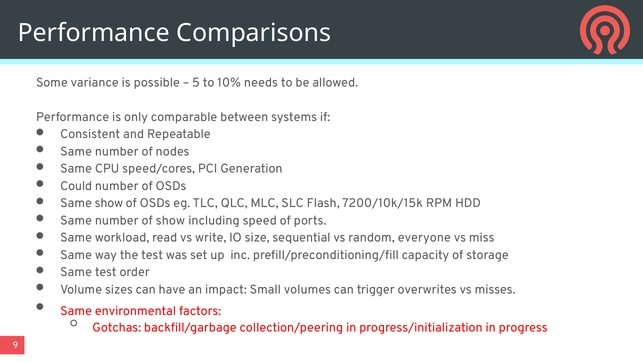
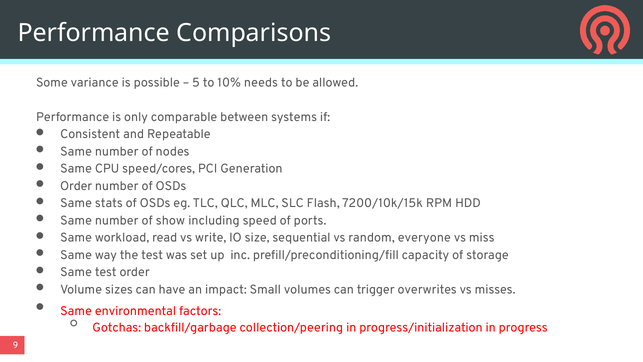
Could at (76, 186): Could -> Order
Same show: show -> stats
